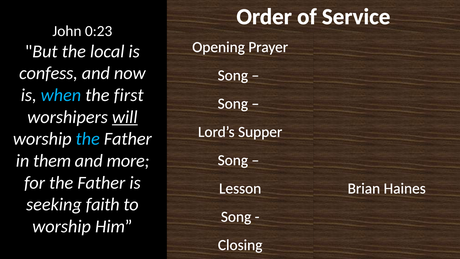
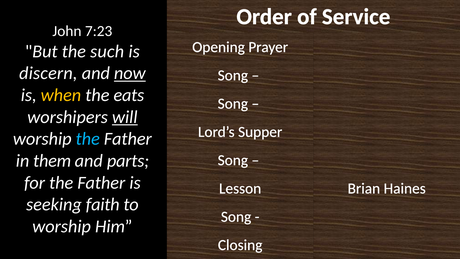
0:23: 0:23 -> 7:23
local: local -> such
confess: confess -> discern
now underline: none -> present
when colour: light blue -> yellow
first: first -> eats
more: more -> parts
